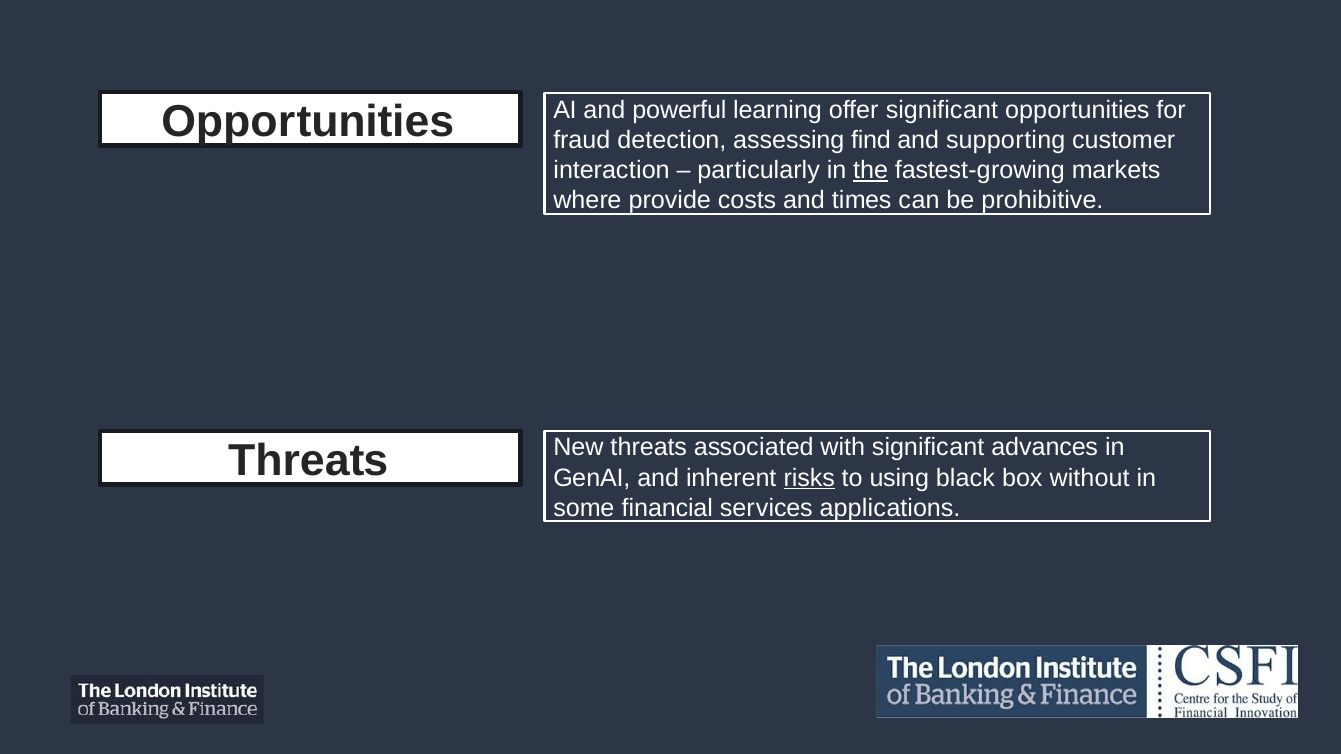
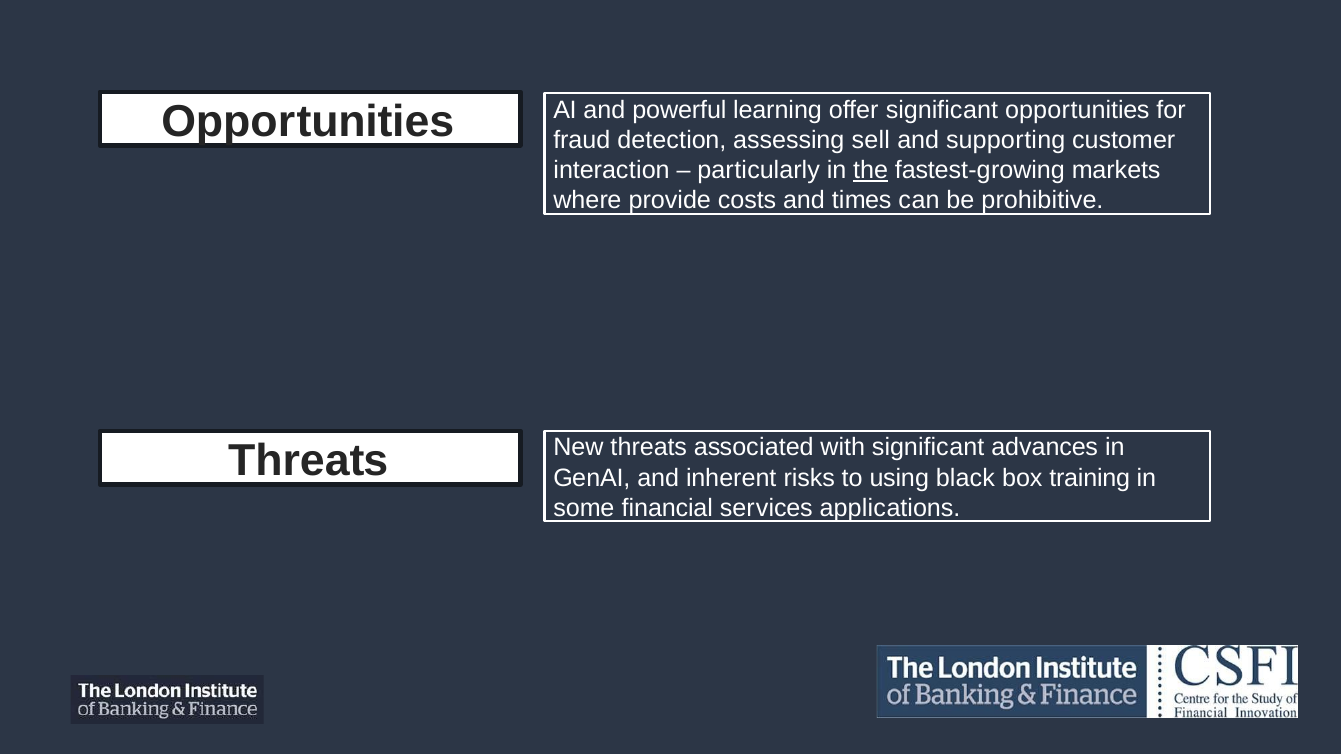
find: find -> sell
risks underline: present -> none
without: without -> training
